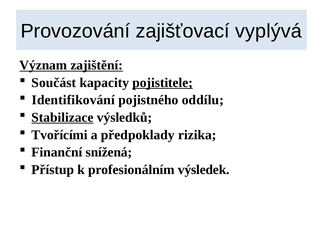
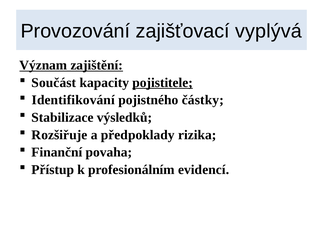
oddílu: oddílu -> částky
Stabilizace underline: present -> none
Tvořícími: Tvořícími -> Rozšiřuje
snížená: snížená -> povaha
výsledek: výsledek -> evidencí
